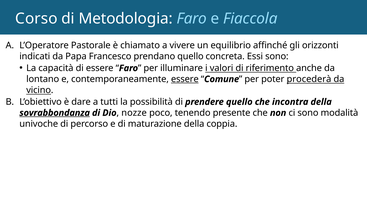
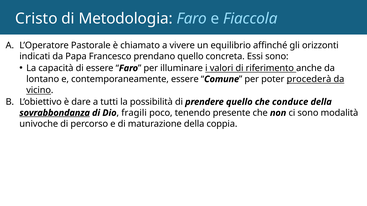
Corso: Corso -> Cristo
essere at (185, 79) underline: present -> none
incontra: incontra -> conduce
nozze: nozze -> fragili
